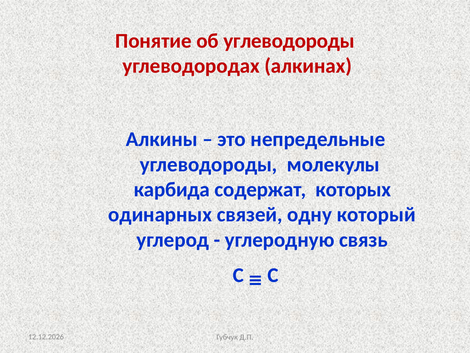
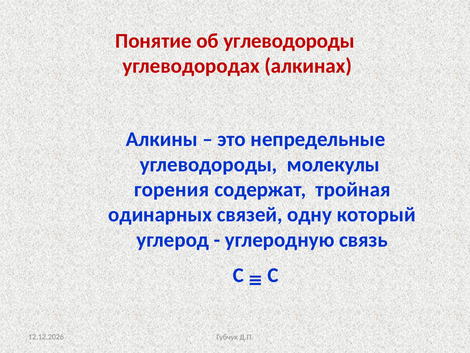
карбида: карбида -> горения
которых: которых -> тройная
